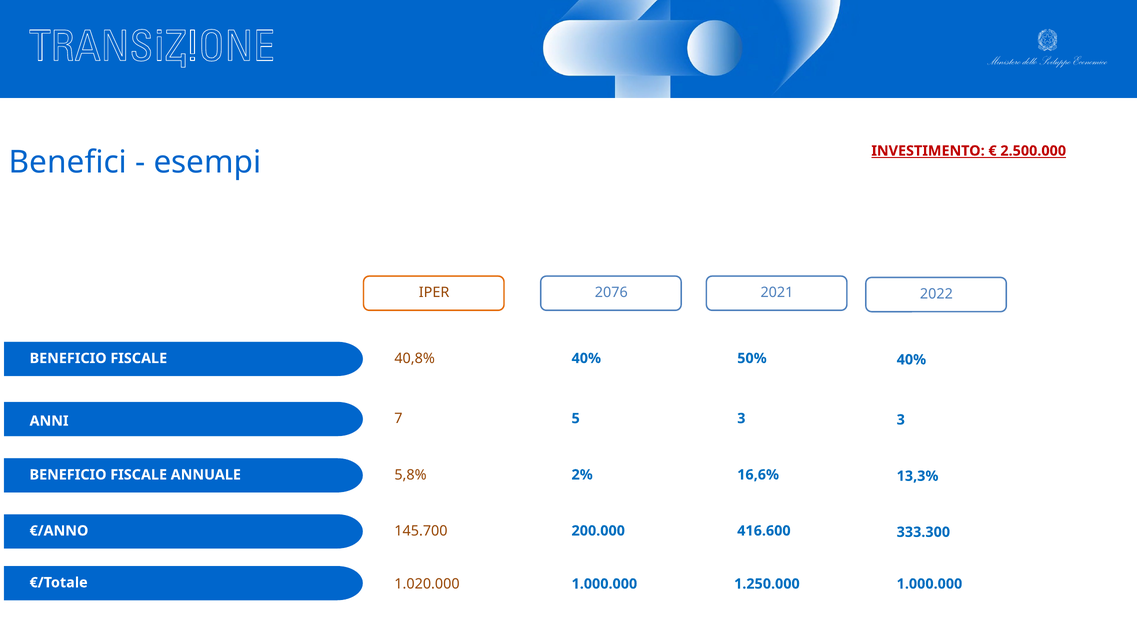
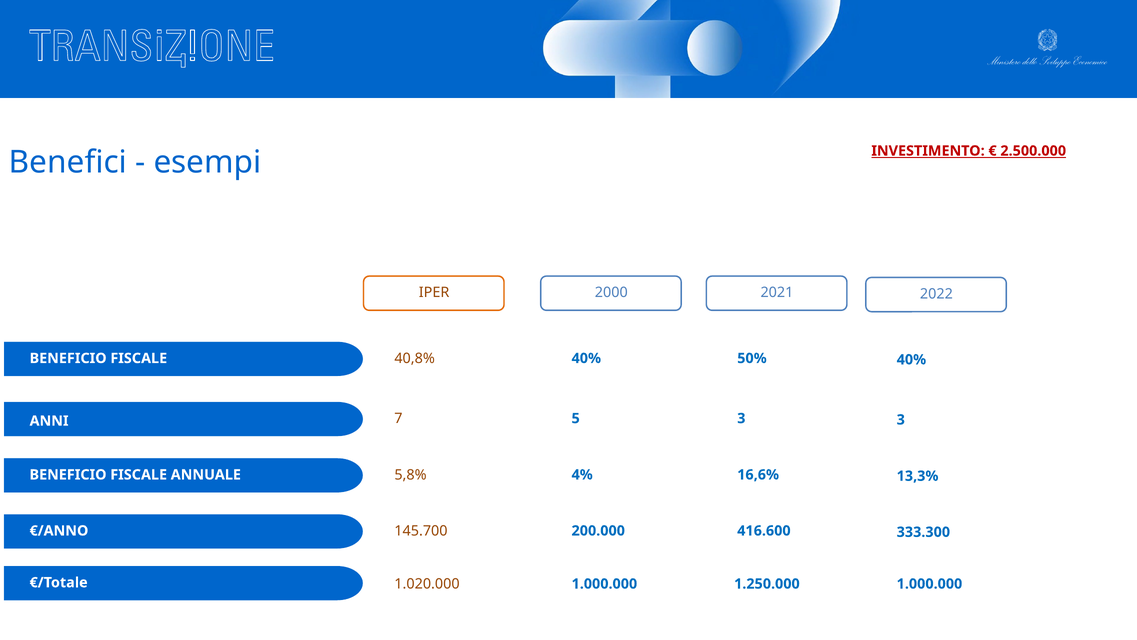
2076: 2076 -> 2000
2%: 2% -> 4%
